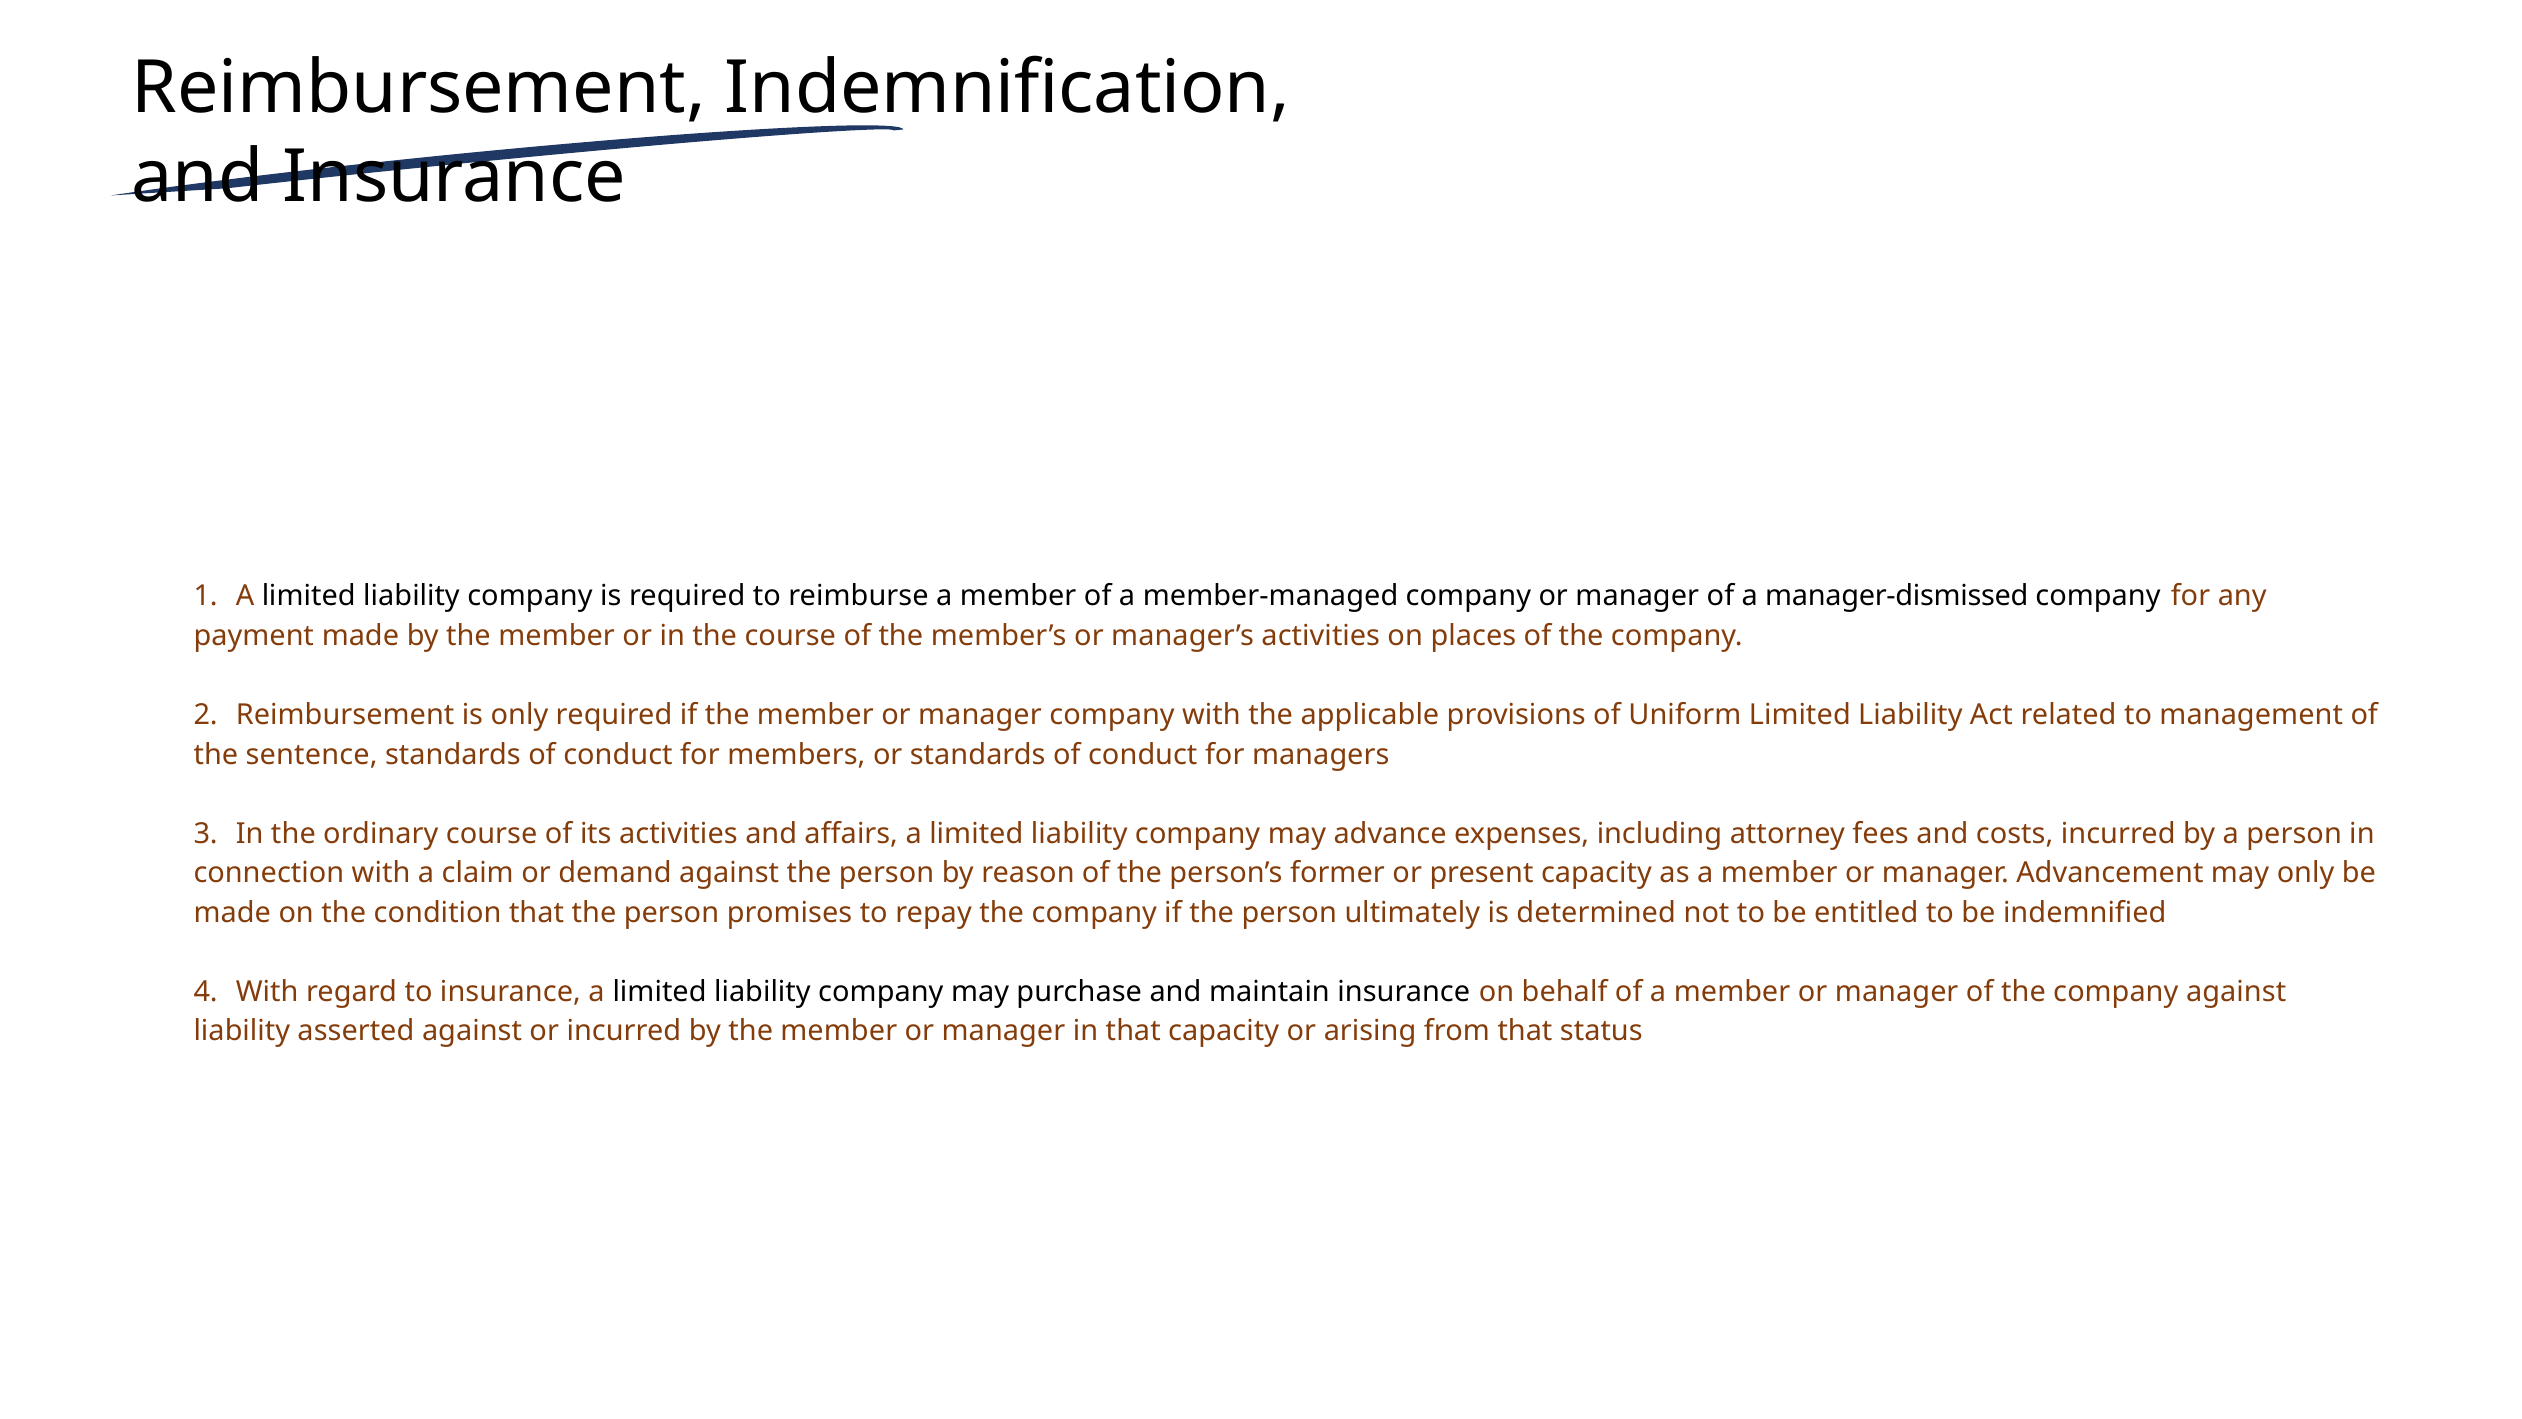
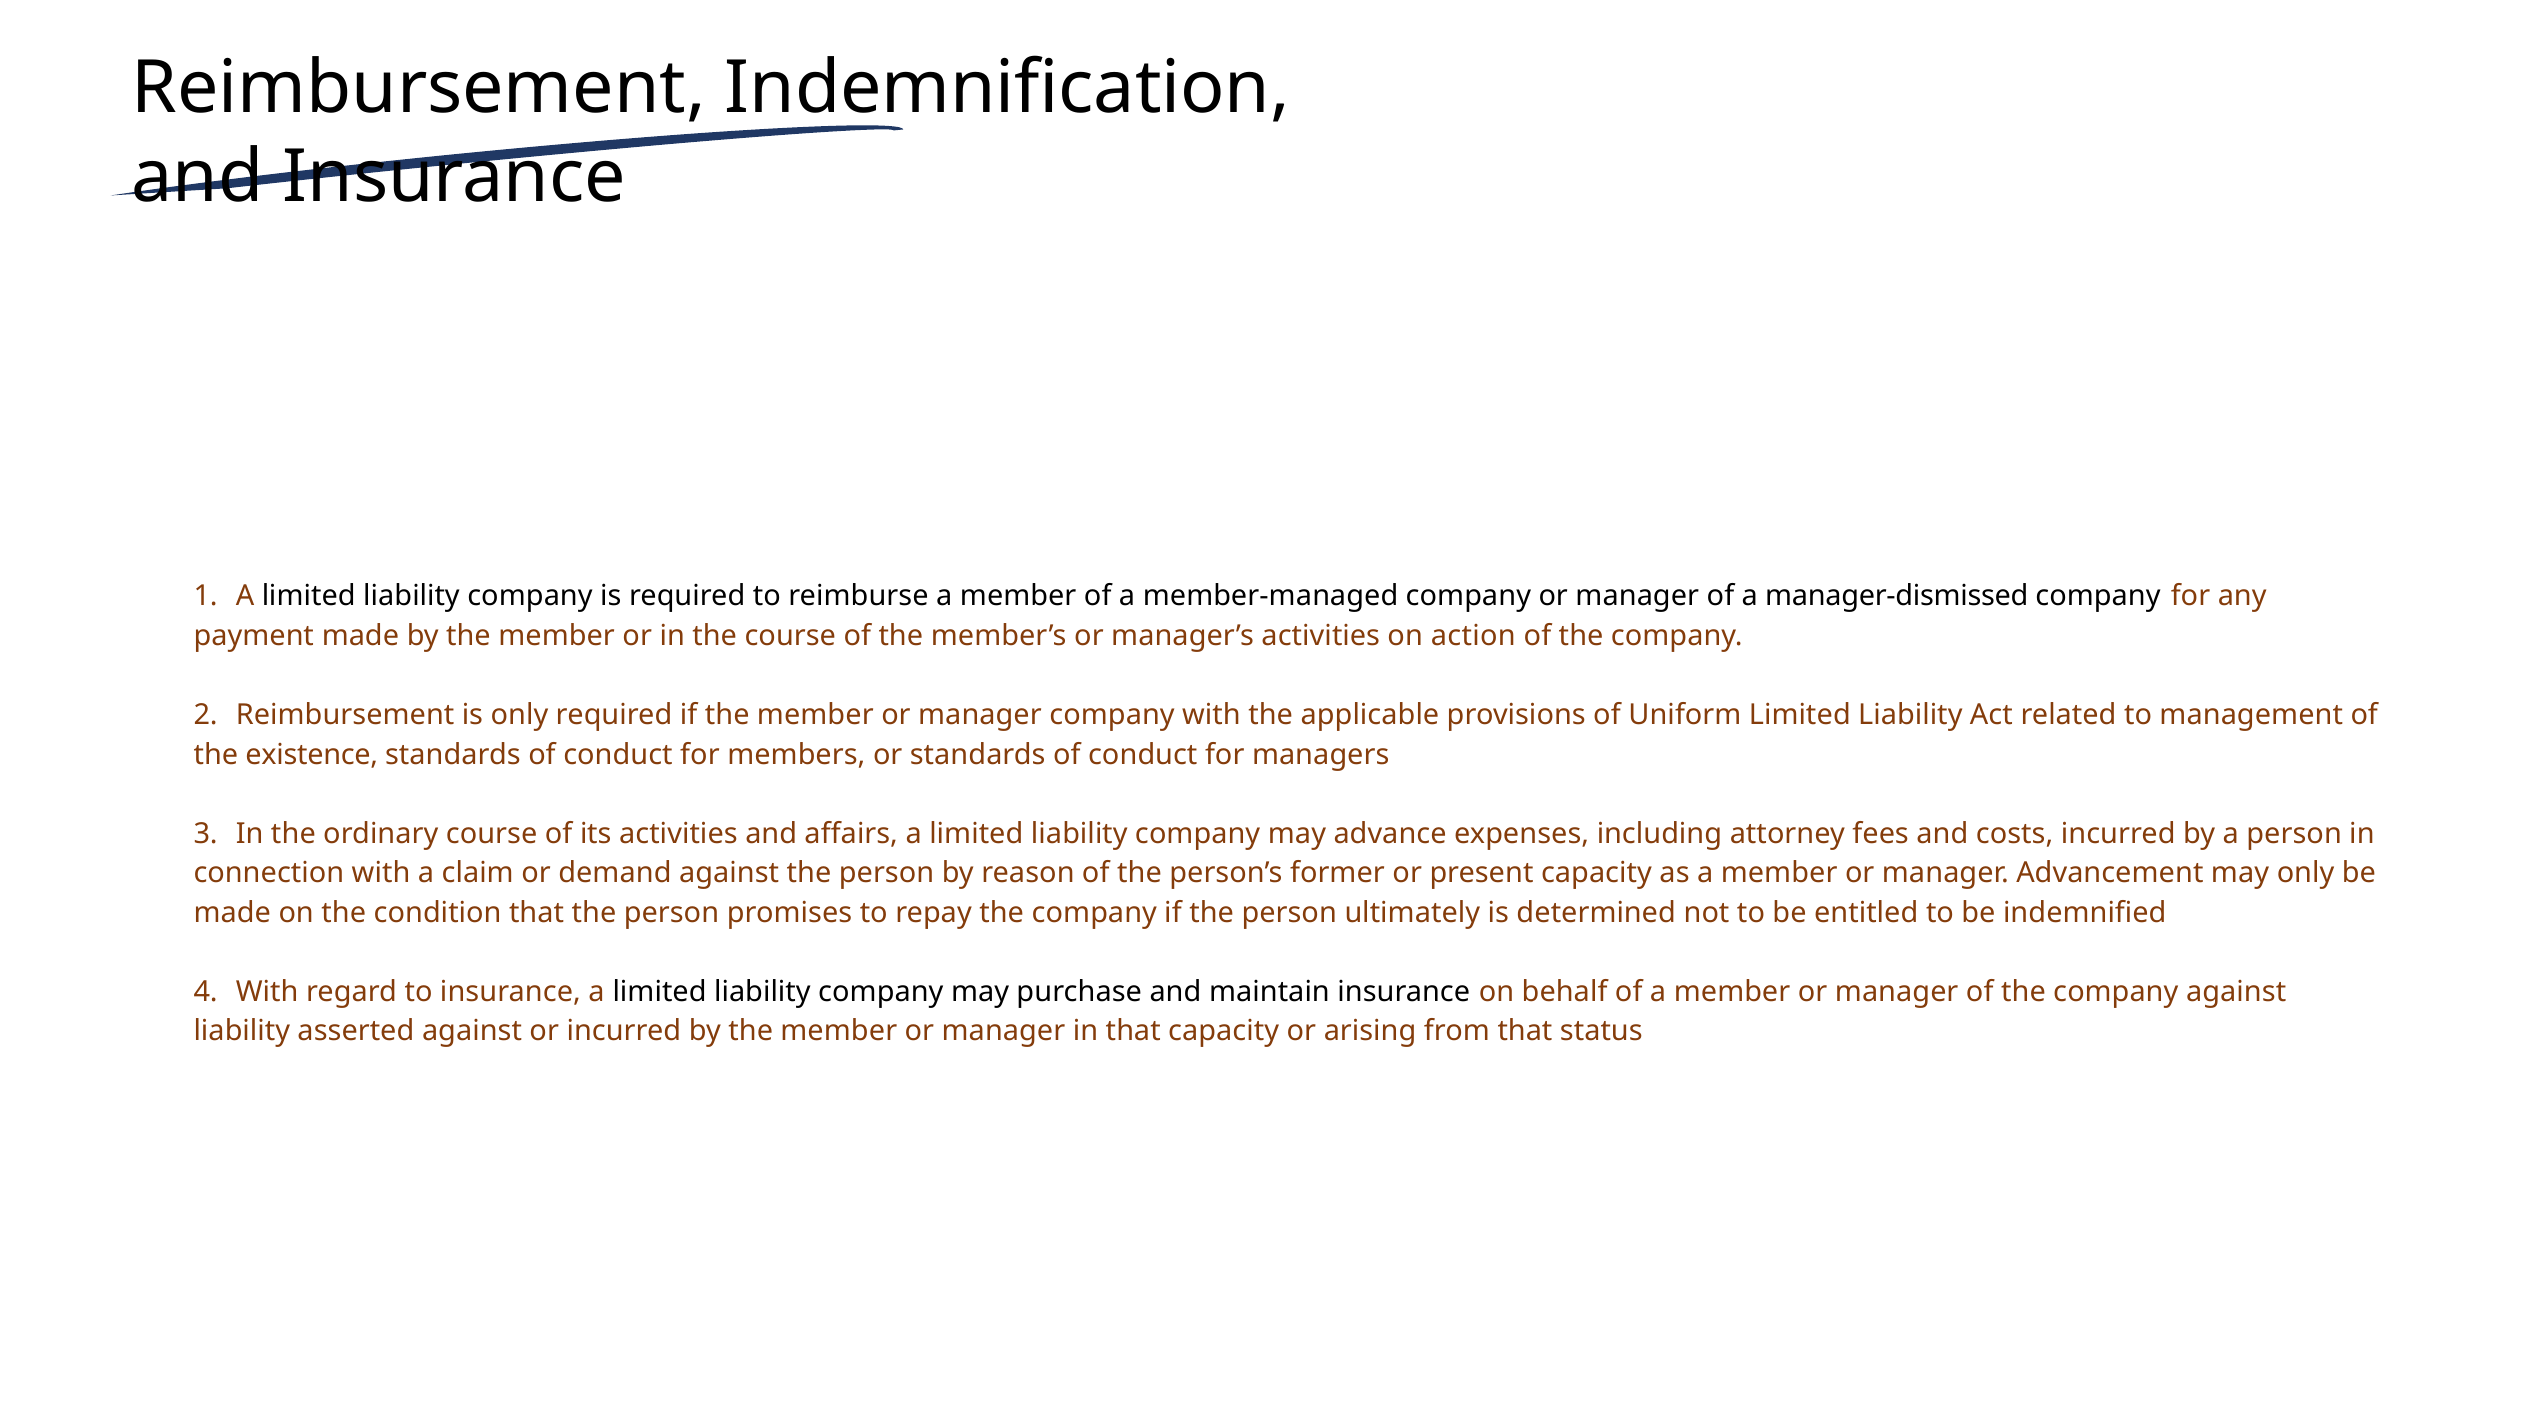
places: places -> action
sentence: sentence -> existence
